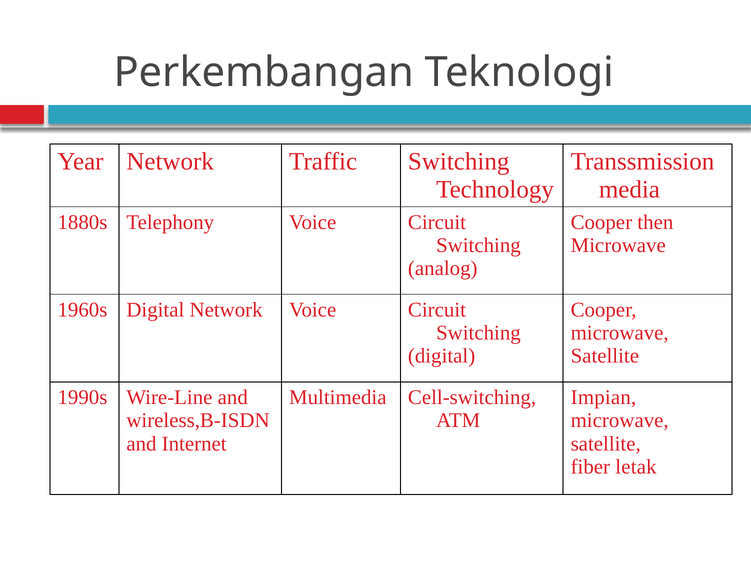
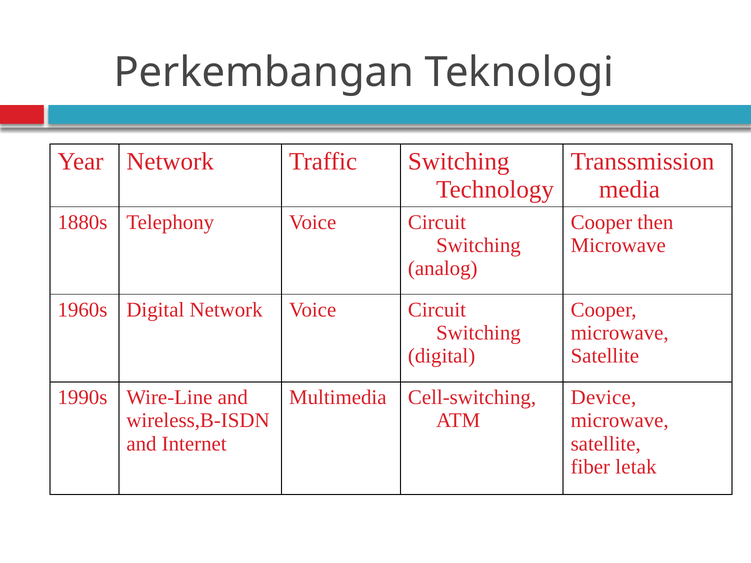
Impian: Impian -> Device
